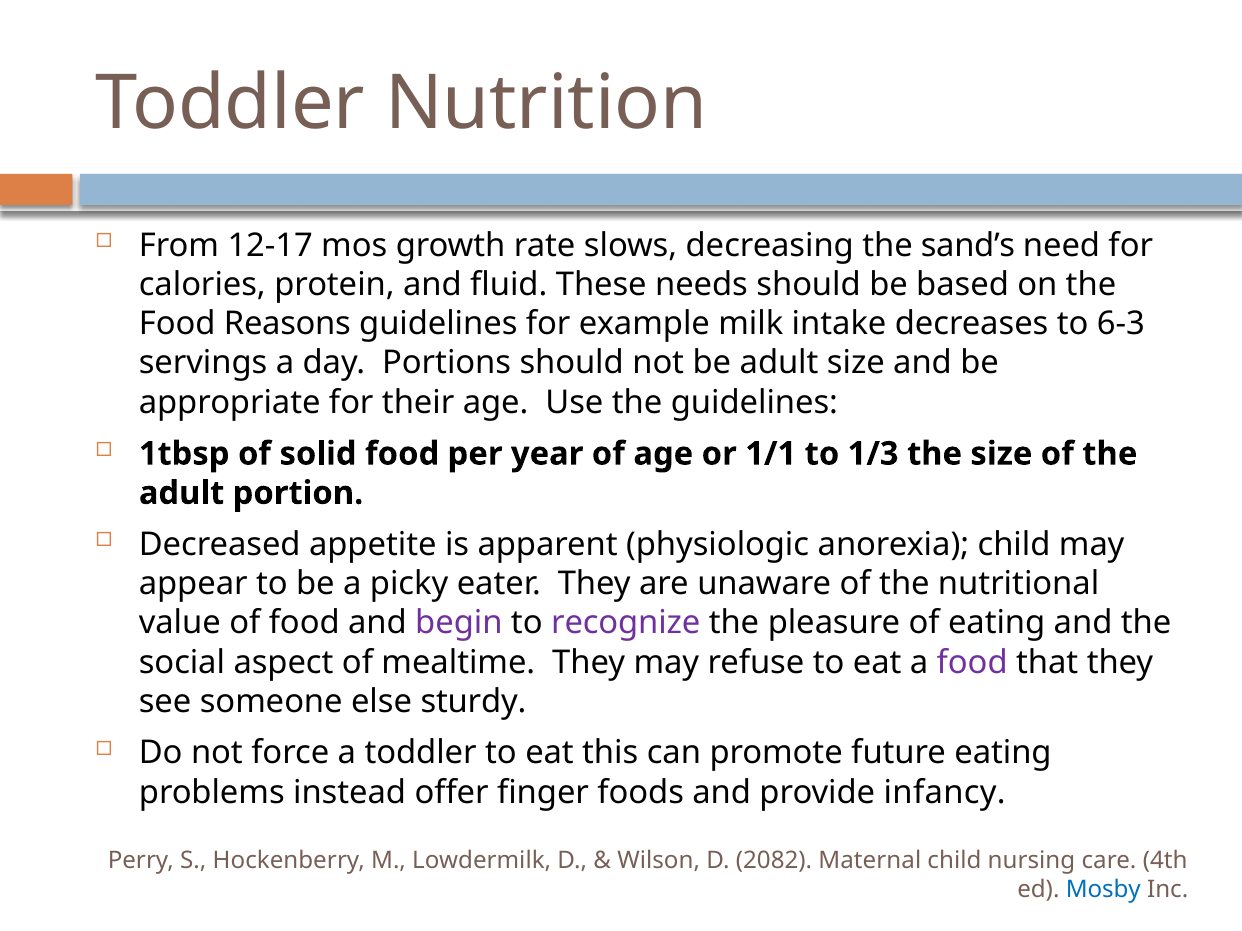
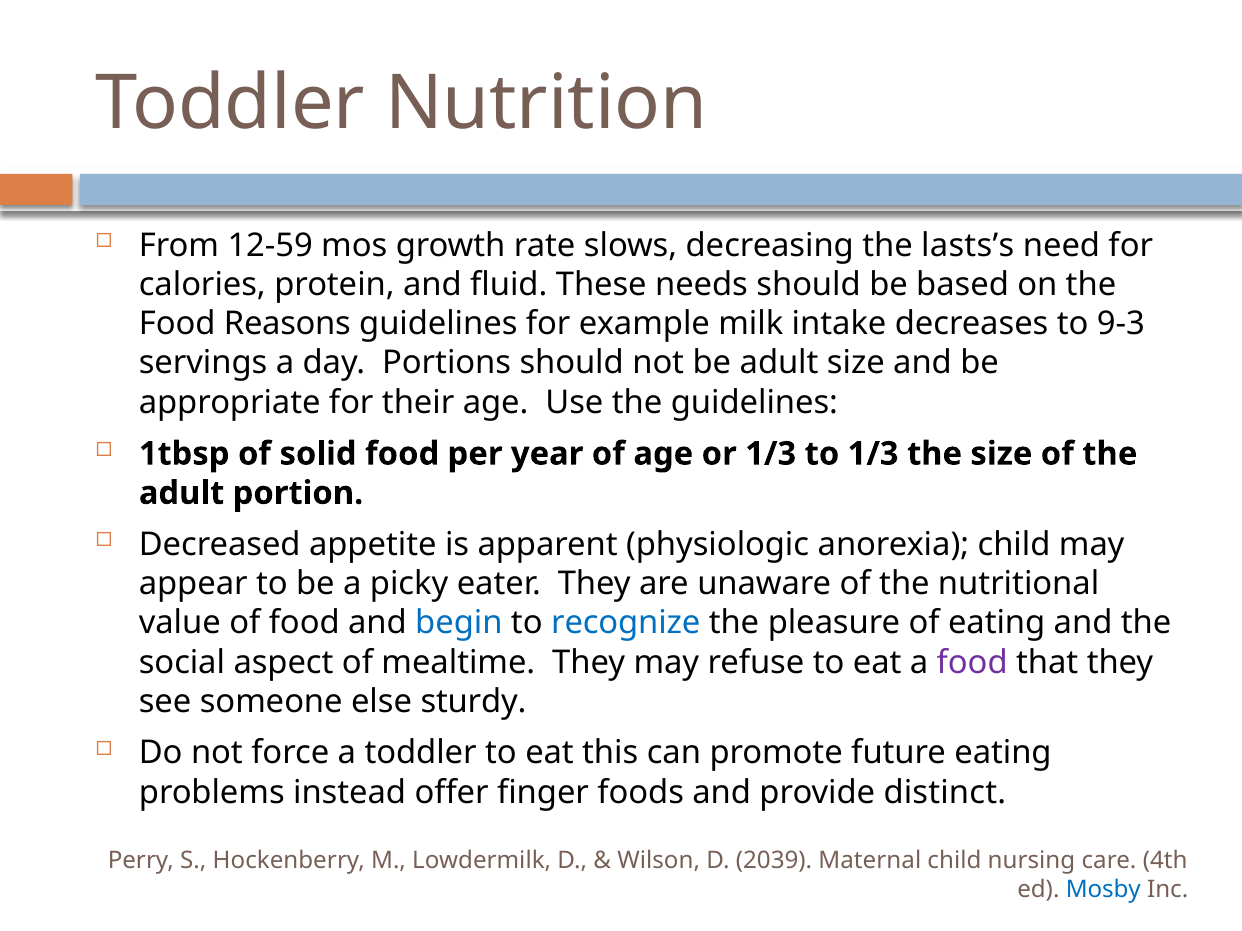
12-17: 12-17 -> 12-59
sand’s: sand’s -> lasts’s
6-3: 6-3 -> 9-3
or 1/1: 1/1 -> 1/3
begin colour: purple -> blue
recognize colour: purple -> blue
infancy: infancy -> distinct
2082: 2082 -> 2039
